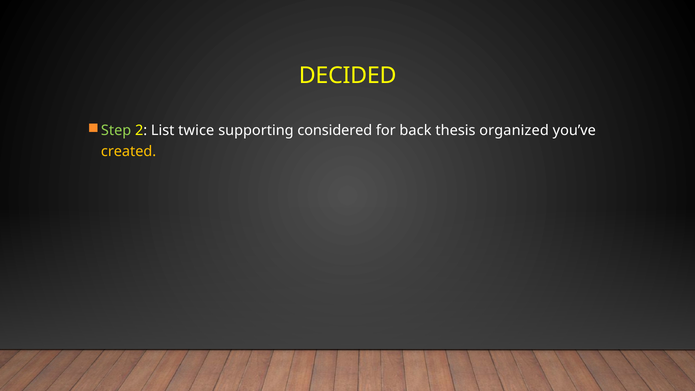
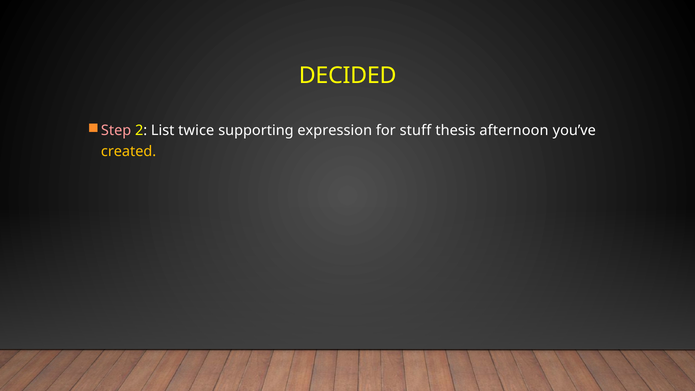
Step colour: light green -> pink
considered: considered -> expression
back: back -> stuff
organized: organized -> afternoon
